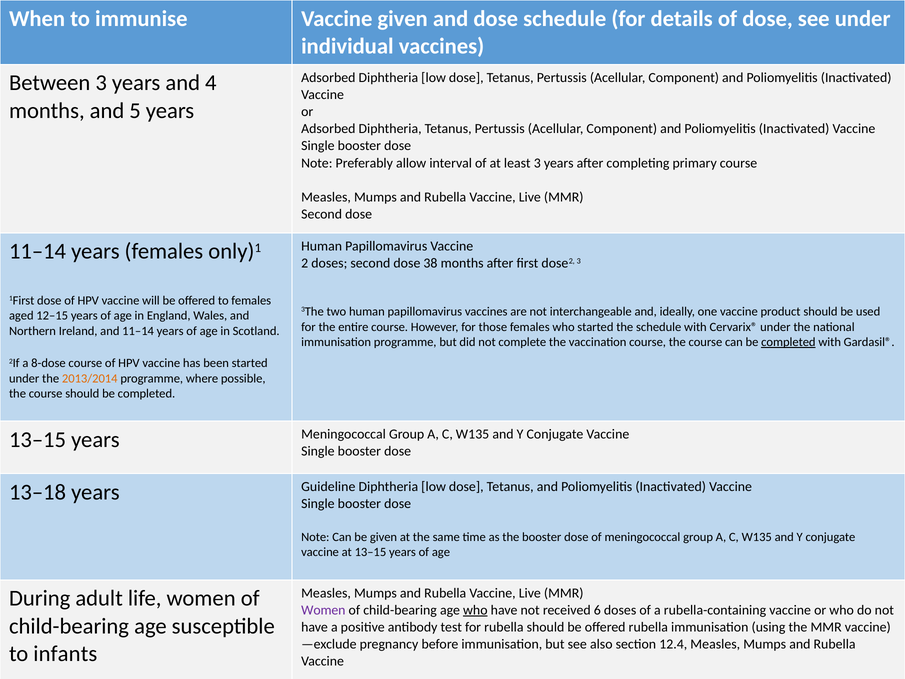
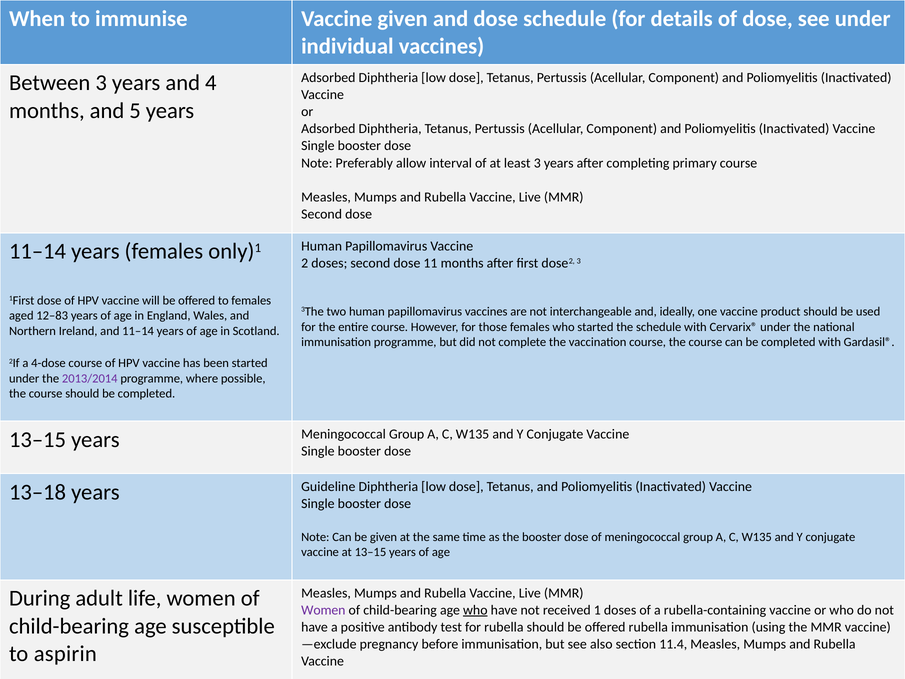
38: 38 -> 11
12–15: 12–15 -> 12–83
completed at (788, 342) underline: present -> none
8-dose: 8-dose -> 4-dose
2013/2014 colour: orange -> purple
6: 6 -> 1
12.4: 12.4 -> 11.4
infants: infants -> aspirin
